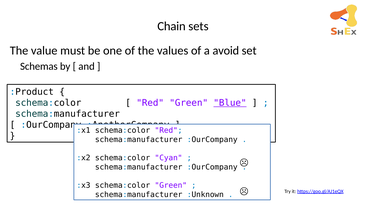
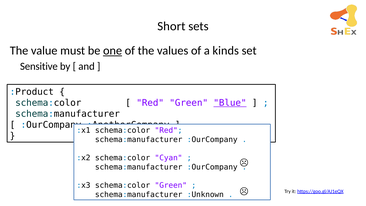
Chain: Chain -> Short
one underline: none -> present
avoid: avoid -> kinds
Schemas: Schemas -> Sensitive
